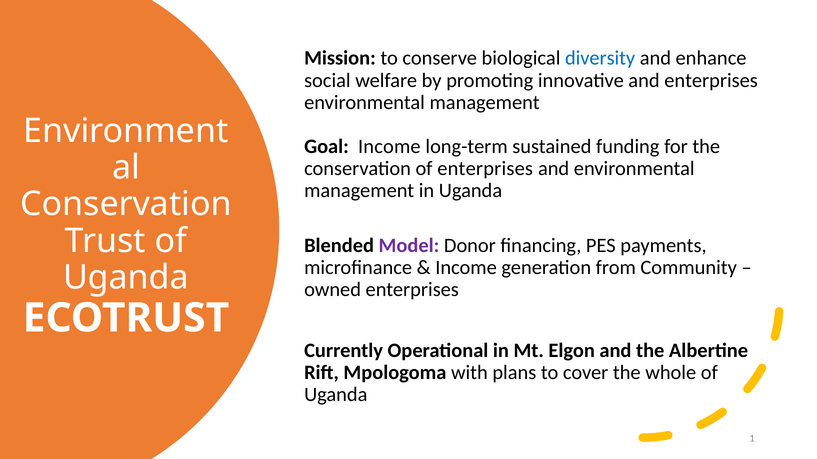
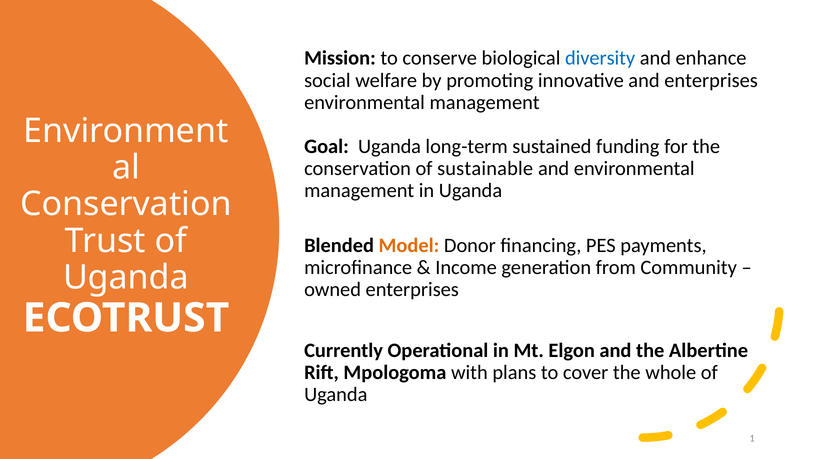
Goal Income: Income -> Uganda
of enterprises: enterprises -> sustainable
Model colour: purple -> orange
